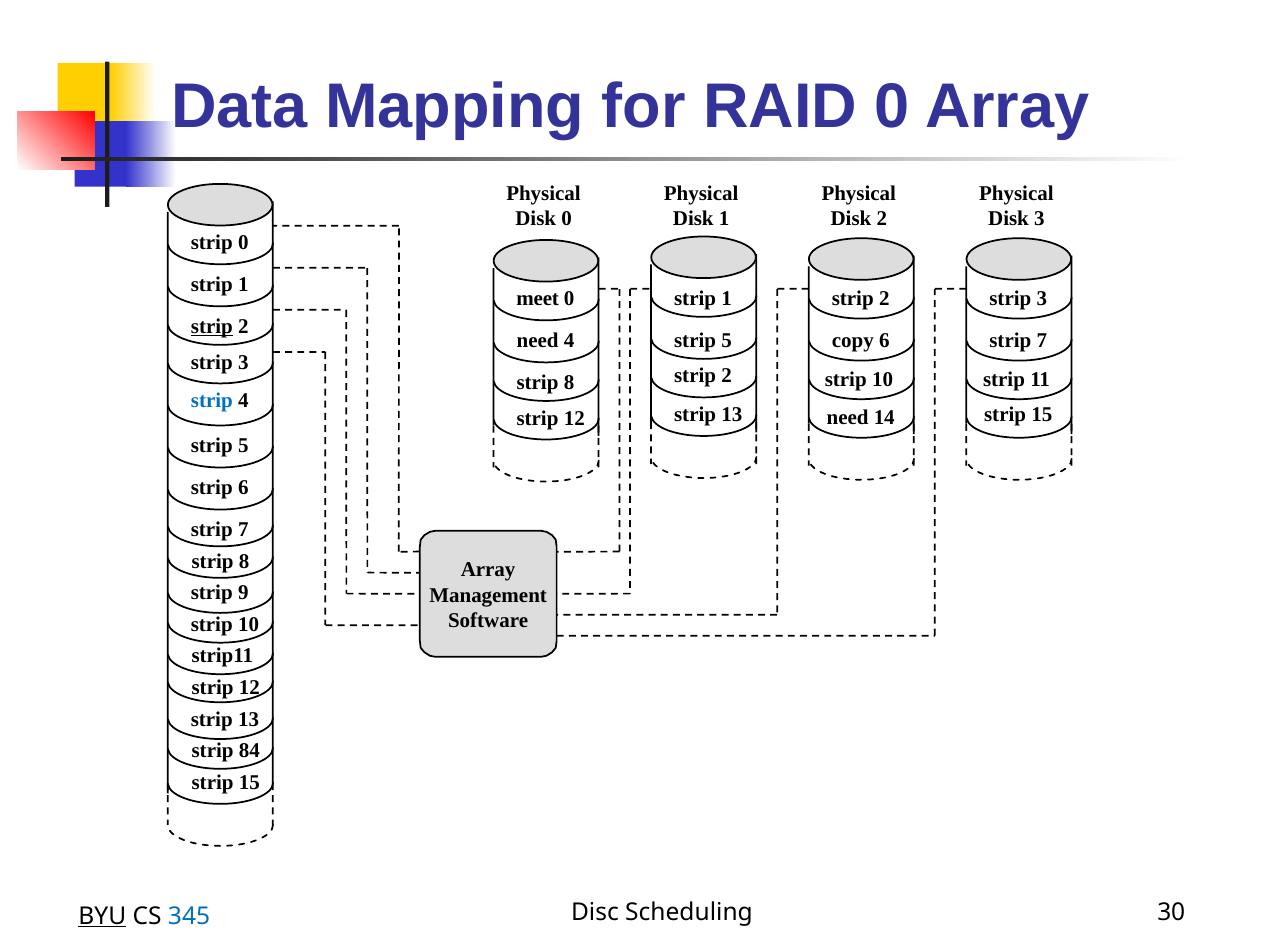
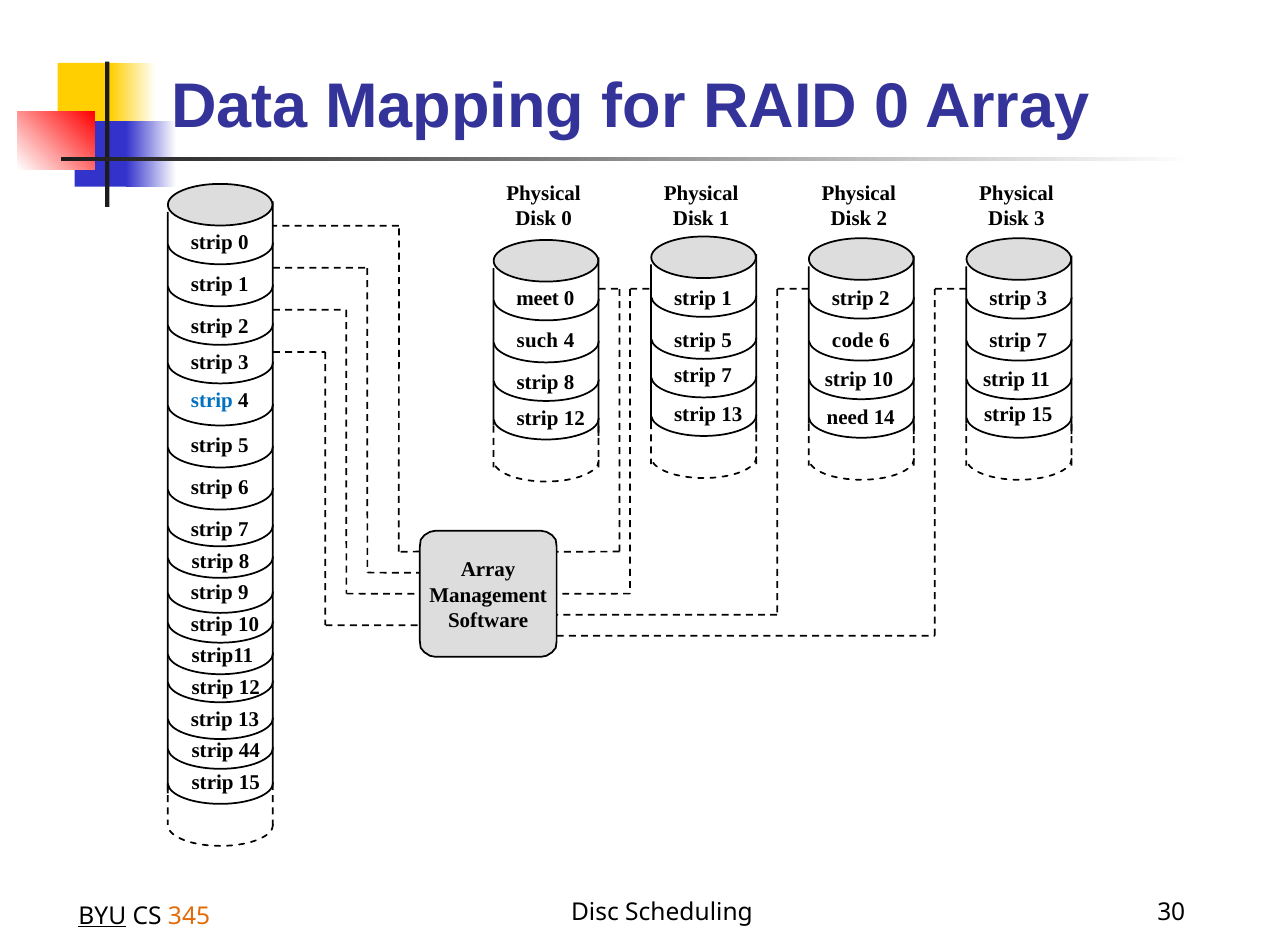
strip at (212, 327) underline: present -> none
need at (538, 341): need -> such
copy: copy -> code
2 at (727, 376): 2 -> 7
84: 84 -> 44
345 colour: blue -> orange
